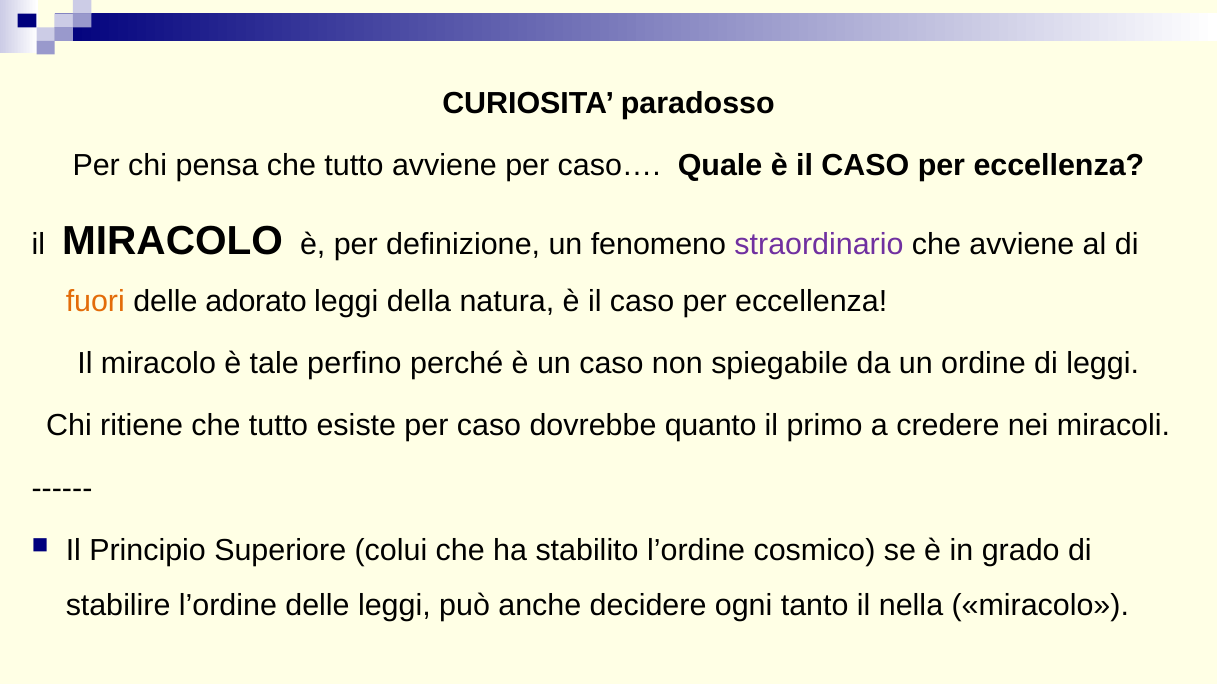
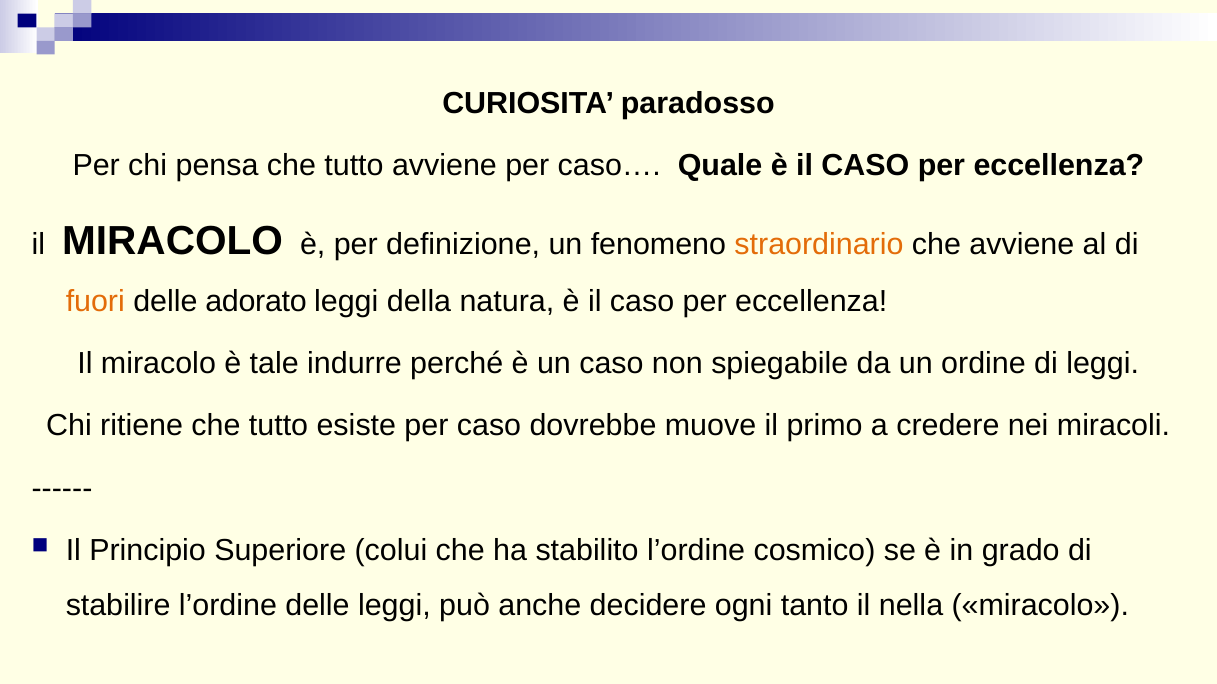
straordinario colour: purple -> orange
perfino: perfino -> indurre
quanto: quanto -> muove
